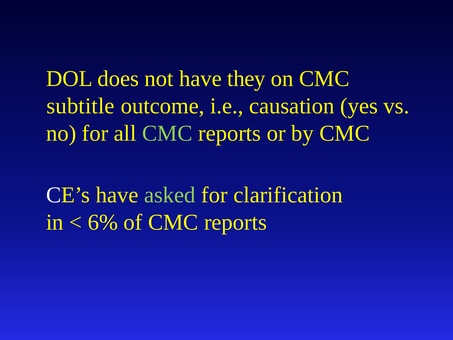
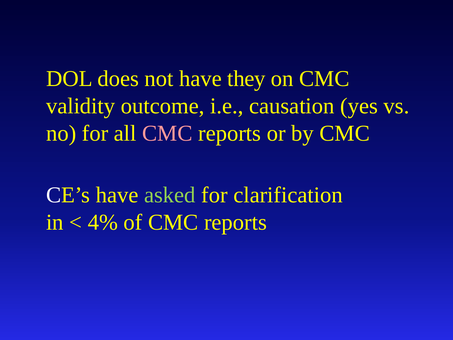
subtitle: subtitle -> validity
CMC at (167, 133) colour: light green -> pink
6%: 6% -> 4%
